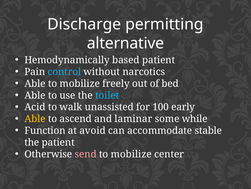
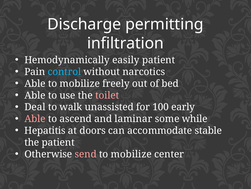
alternative: alternative -> infiltration
based: based -> easily
toilet colour: light blue -> pink
Acid: Acid -> Deal
Able at (35, 118) colour: yellow -> pink
Function: Function -> Hepatitis
avoid: avoid -> doors
